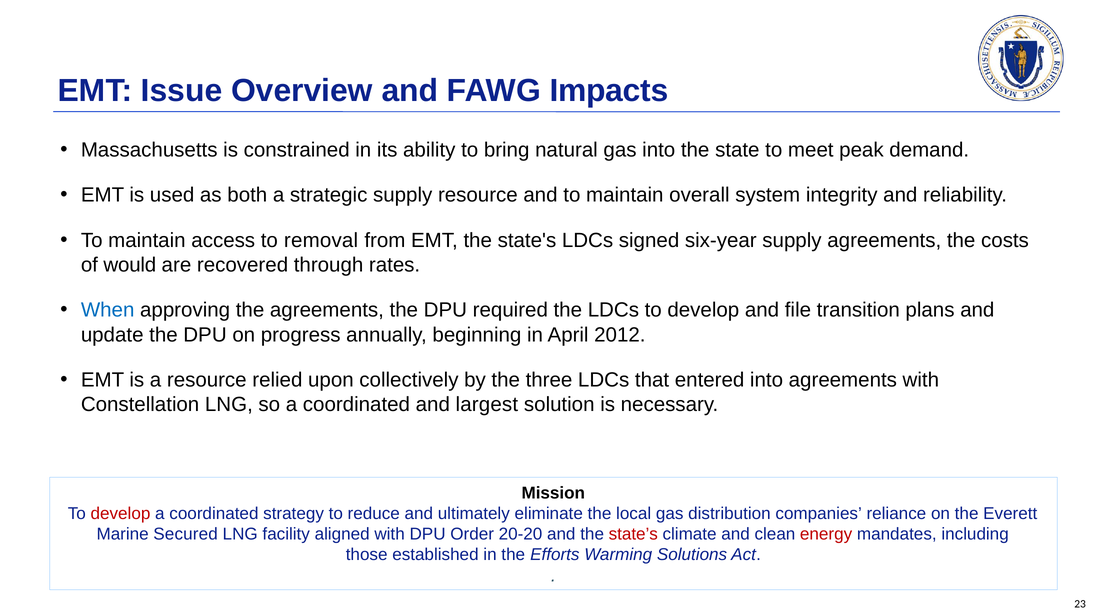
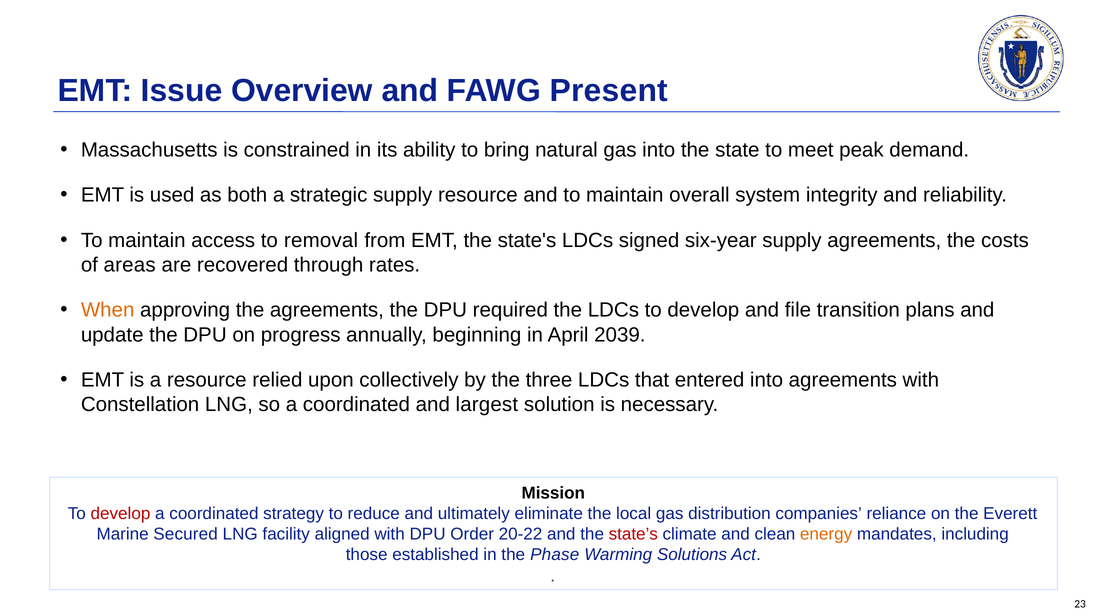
Impacts: Impacts -> Present
would: would -> areas
When colour: blue -> orange
2012: 2012 -> 2039
20-20: 20-20 -> 20-22
energy colour: red -> orange
Efforts: Efforts -> Phase
